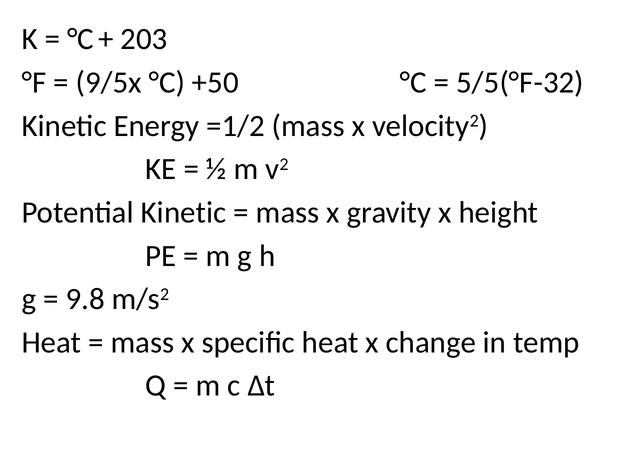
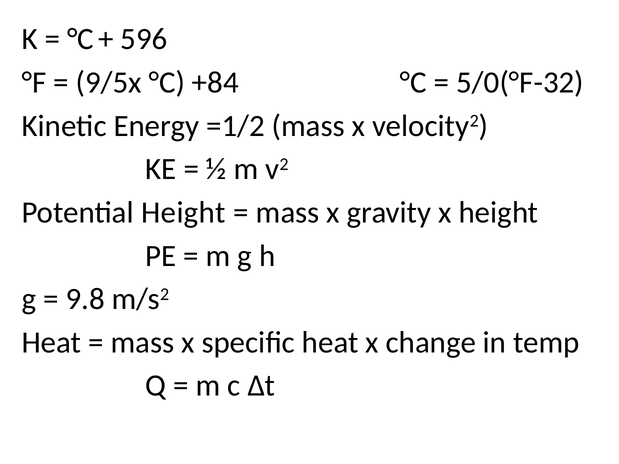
203: 203 -> 596
+50: +50 -> +84
5/5(°F-32: 5/5(°F-32 -> 5/0(°F-32
Potential Kinetic: Kinetic -> Height
